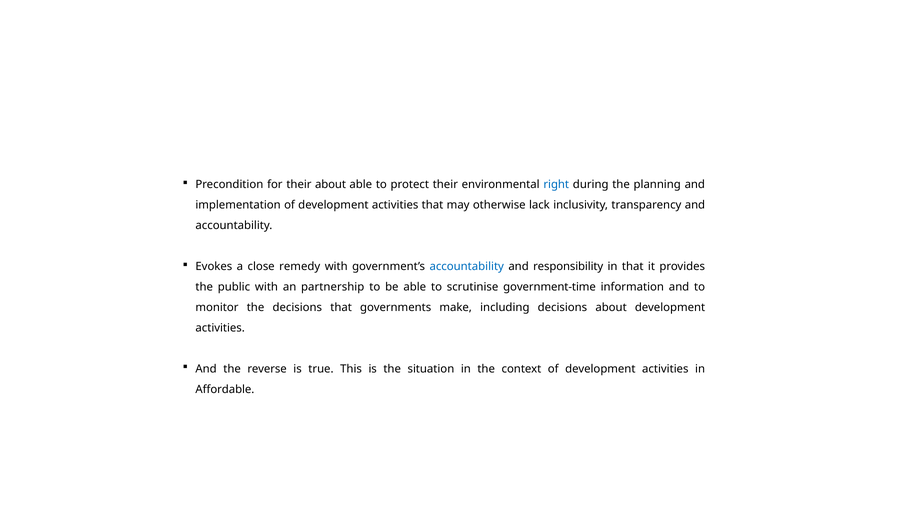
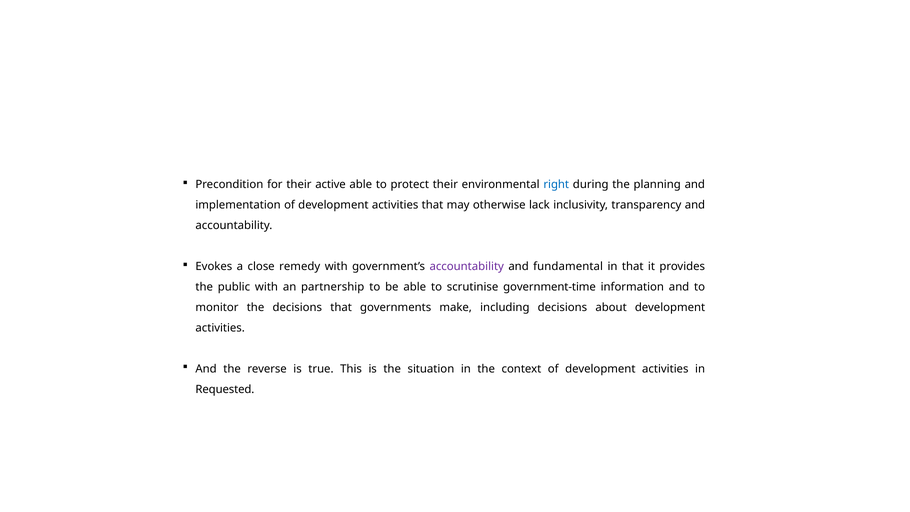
their about: about -> active
accountability at (467, 267) colour: blue -> purple
responsibility: responsibility -> fundamental
Affordable: Affordable -> Requested
